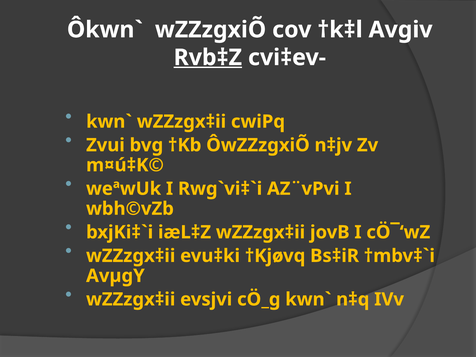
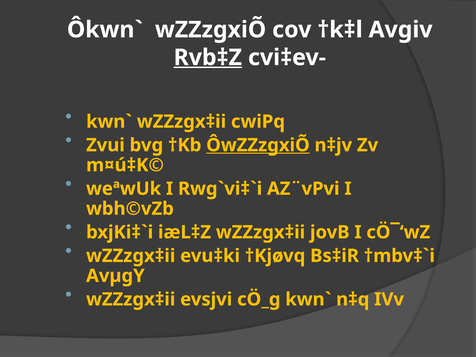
ÔwZZzgxiÕ underline: none -> present
